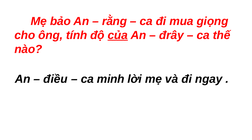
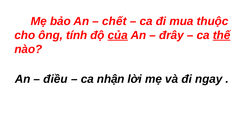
rằng: rằng -> chết
giọng: giọng -> thuộc
thế underline: none -> present
minh: minh -> nhận
